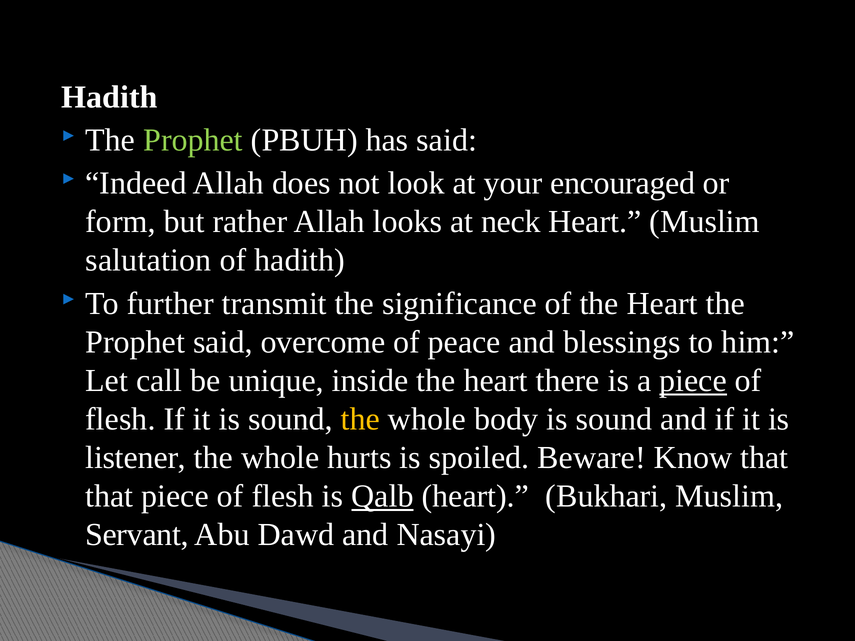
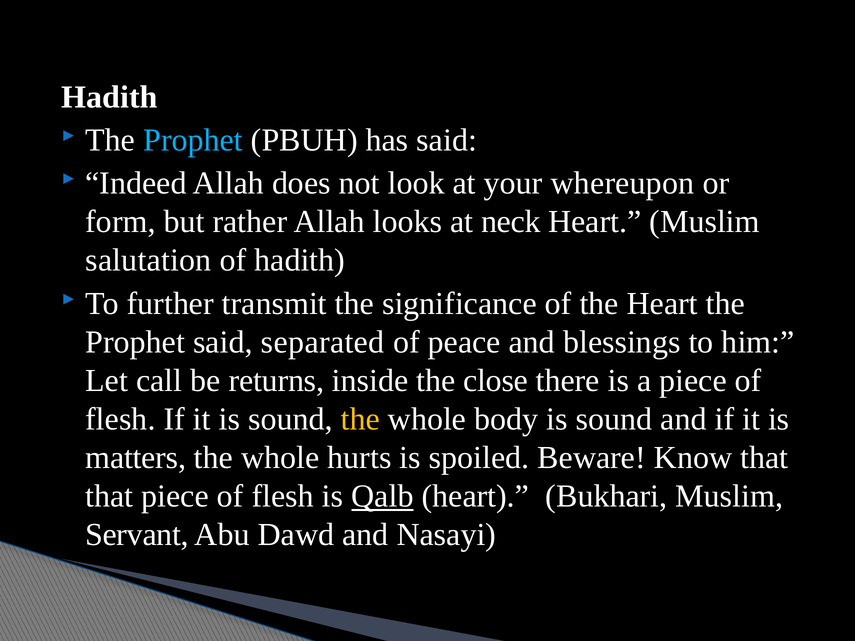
Prophet at (193, 140) colour: light green -> light blue
encouraged: encouraged -> whereupon
overcome: overcome -> separated
unique: unique -> returns
inside the heart: heart -> close
piece at (693, 381) underline: present -> none
listener: listener -> matters
